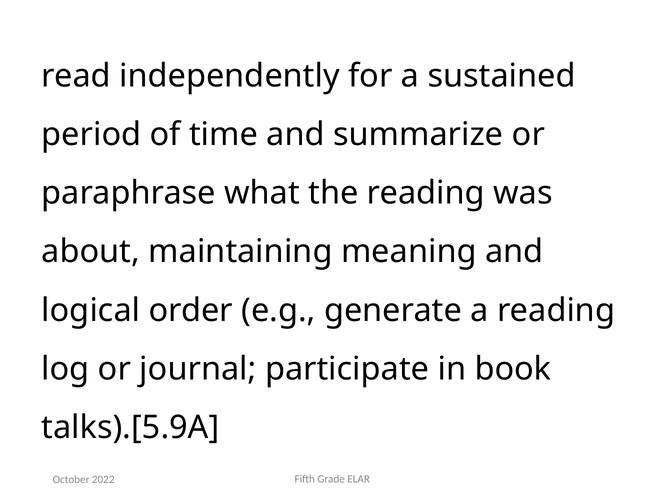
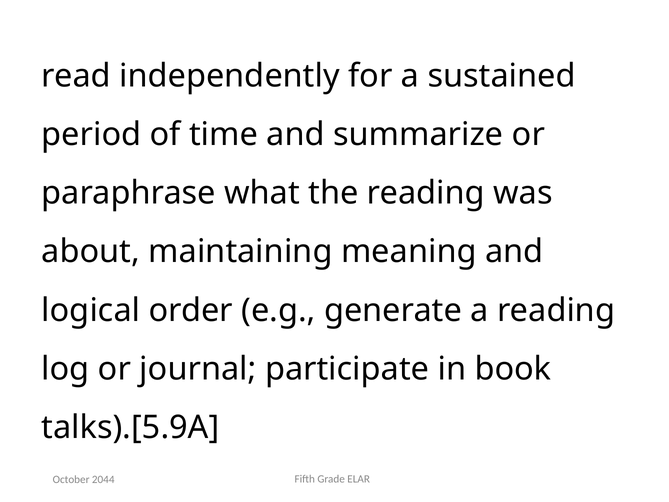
2022: 2022 -> 2044
